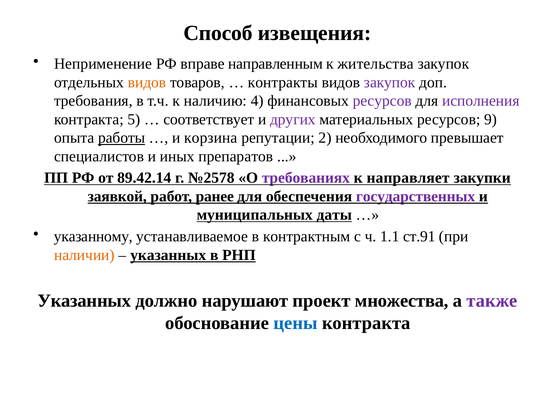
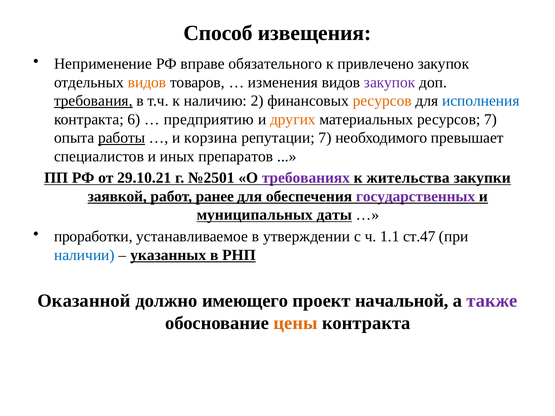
направленным: направленным -> обязательного
жительства: жительства -> привлечено
контракты: контракты -> изменения
требования underline: none -> present
4: 4 -> 2
ресурсов at (382, 101) colour: purple -> orange
исполнения colour: purple -> blue
5: 5 -> 6
соответствует: соответствует -> предприятию
других colour: purple -> orange
ресурсов 9: 9 -> 7
репутации 2: 2 -> 7
89.42.14: 89.42.14 -> 29.10.21
№2578: №2578 -> №2501
направляет: направляет -> жительства
указанному: указанному -> проработки
контрактным: контрактным -> утверждении
ст.91: ст.91 -> ст.47
наличии colour: orange -> blue
Указанных at (84, 301): Указанных -> Оказанной
нарушают: нарушают -> имеющего
множества: множества -> начальной
цены colour: blue -> orange
